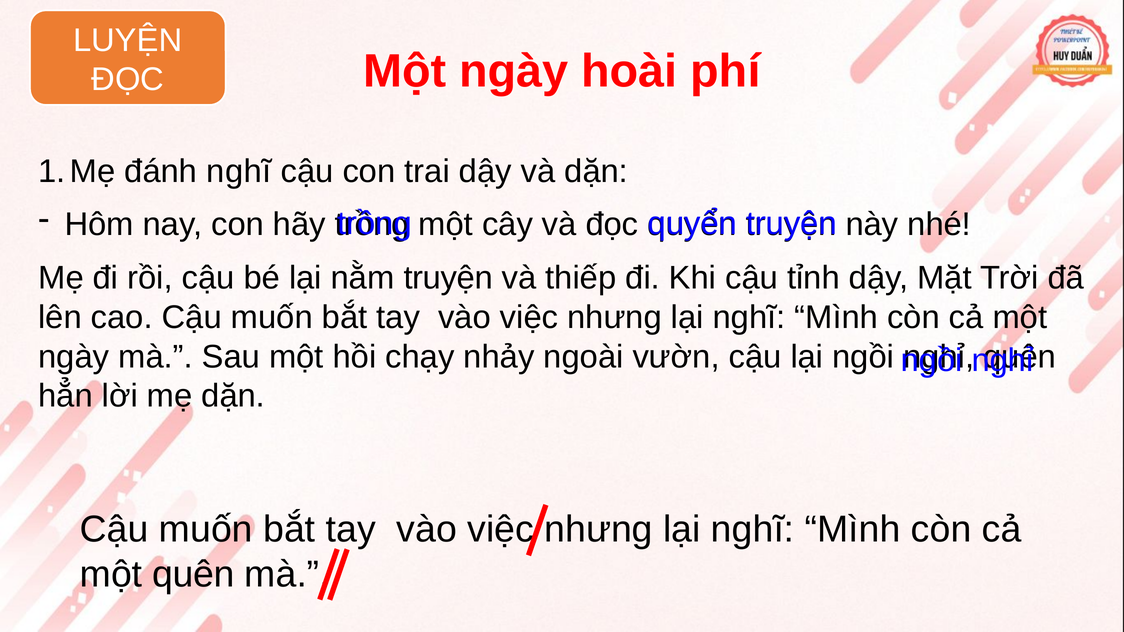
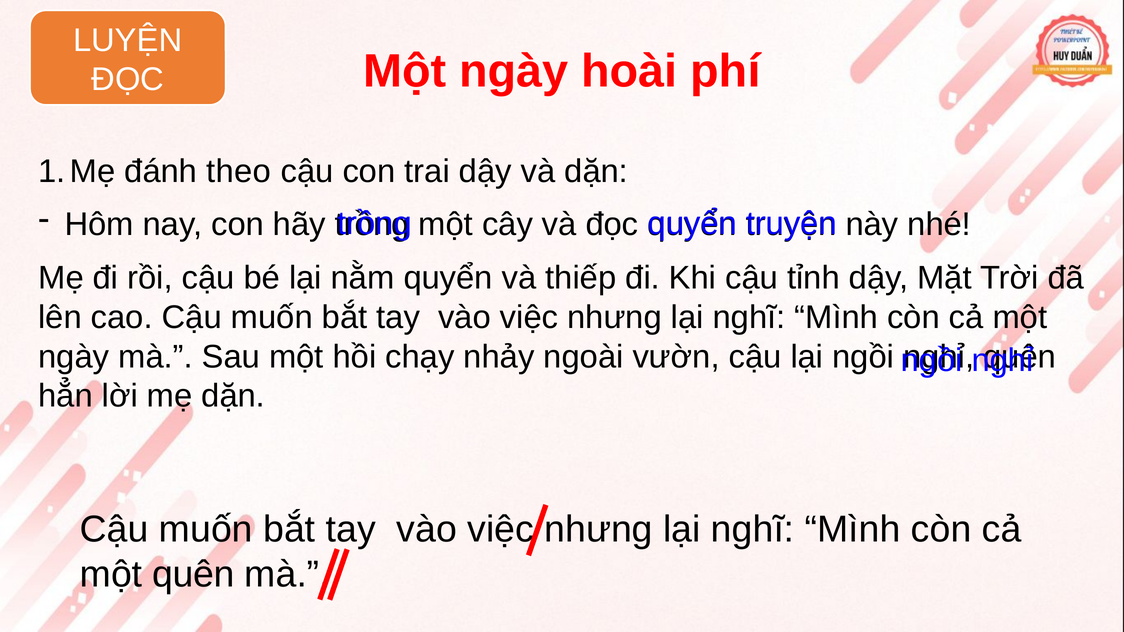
đánh nghĩ: nghĩ -> theo
nằm truyện: truyện -> quyển
